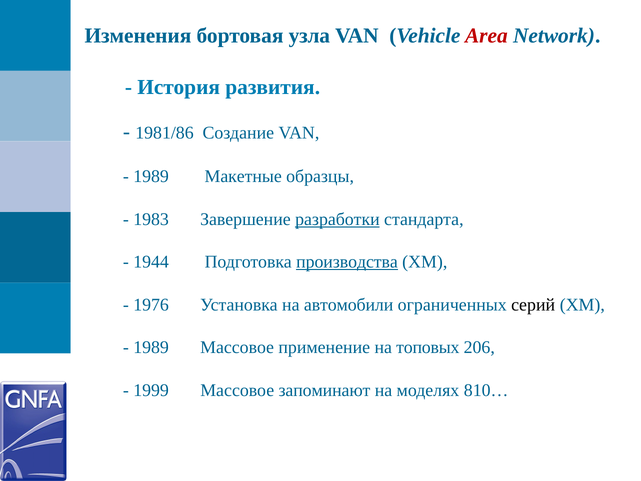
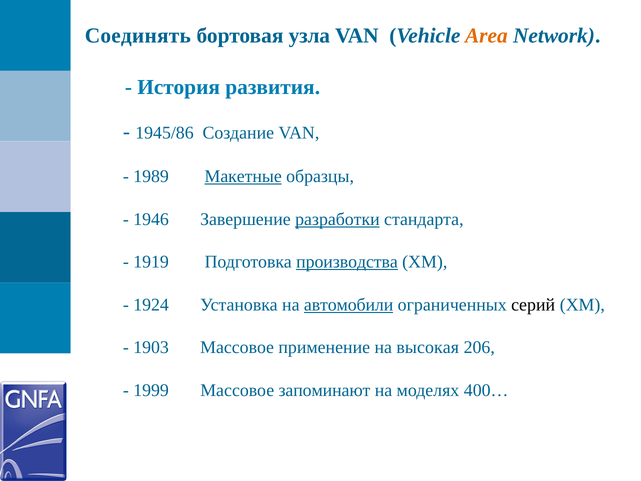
Изменения: Изменения -> Соединять
Area colour: red -> orange
1981/86: 1981/86 -> 1945/86
Макетные underline: none -> present
1983: 1983 -> 1946
1944: 1944 -> 1919
1976: 1976 -> 1924
автомобили underline: none -> present
1989 at (151, 347): 1989 -> 1903
топовых: топовых -> высокая
810…: 810… -> 400…
